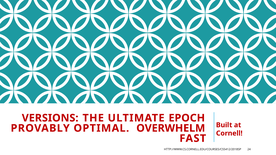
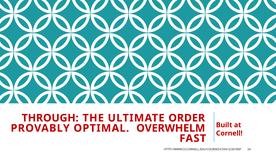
VERSIONS: VERSIONS -> THROUGH
EPOCH: EPOCH -> ORDER
